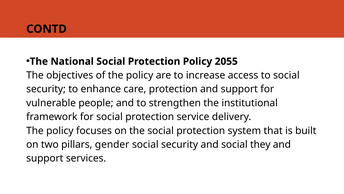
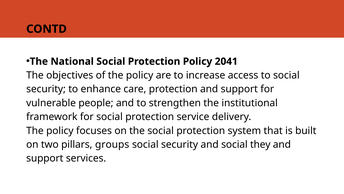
2055: 2055 -> 2041
gender: gender -> groups
